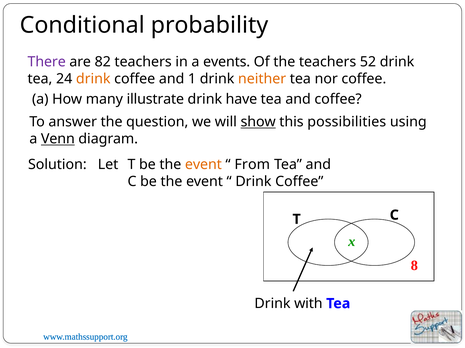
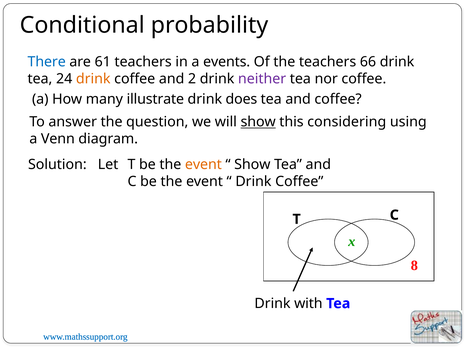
There colour: purple -> blue
82: 82 -> 61
52: 52 -> 66
1: 1 -> 2
neither colour: orange -> purple
have: have -> does
possibilities: possibilities -> considering
Venn underline: present -> none
From at (252, 165): From -> Show
